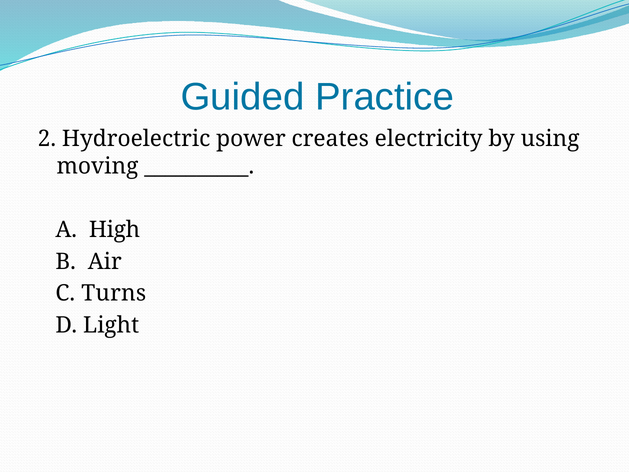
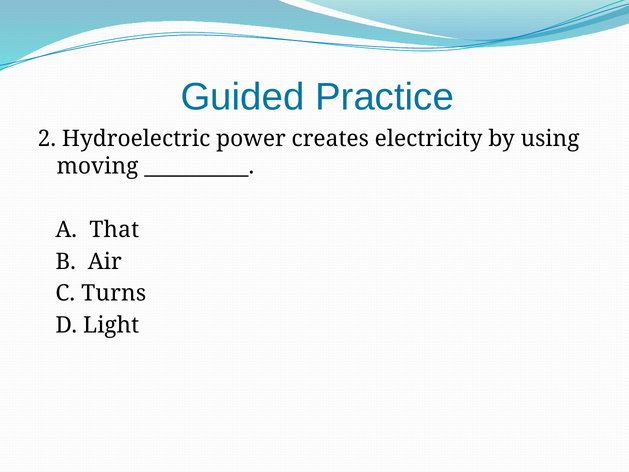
High: High -> That
